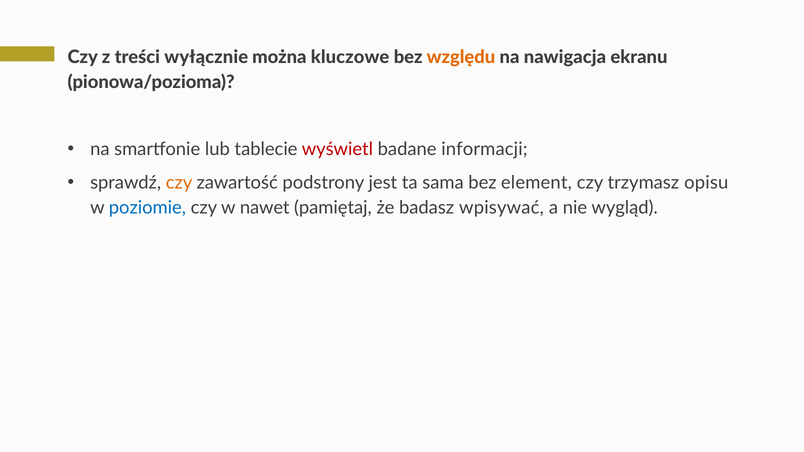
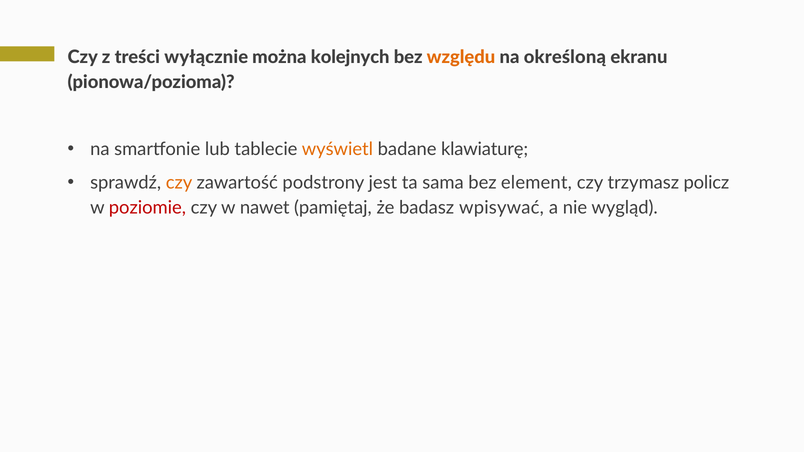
kluczowe: kluczowe -> kolejnych
nawigacja: nawigacja -> określoną
wyświetl colour: red -> orange
informacji: informacji -> klawiaturę
opisu: opisu -> policz
poziomie colour: blue -> red
